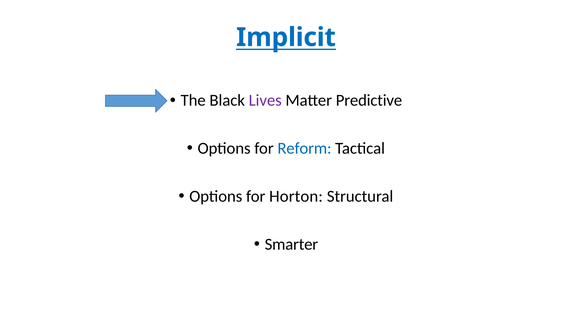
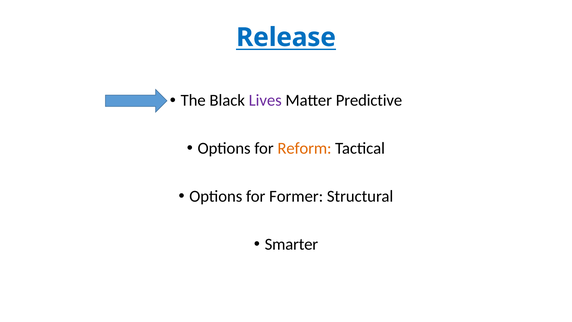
Implicit: Implicit -> Release
Reform colour: blue -> orange
Horton: Horton -> Former
